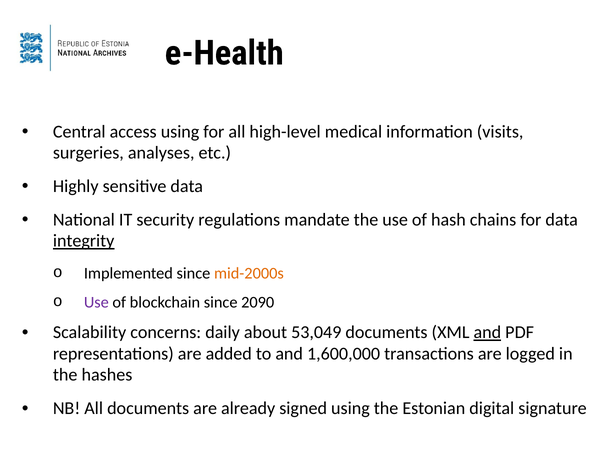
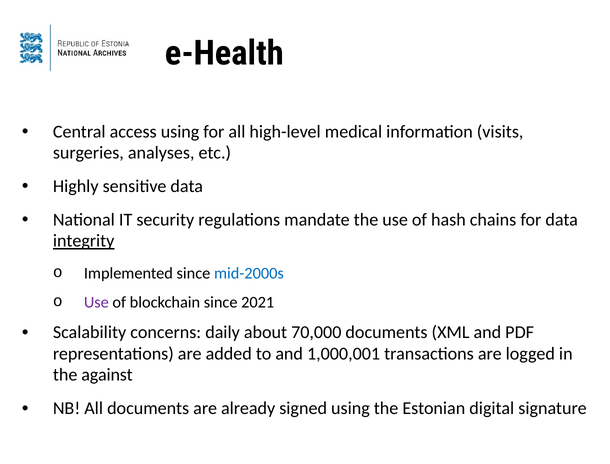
mid-2000s colour: orange -> blue
2090: 2090 -> 2021
53,049: 53,049 -> 70,000
and at (487, 332) underline: present -> none
1,600,000: 1,600,000 -> 1,000,001
hashes: hashes -> against
